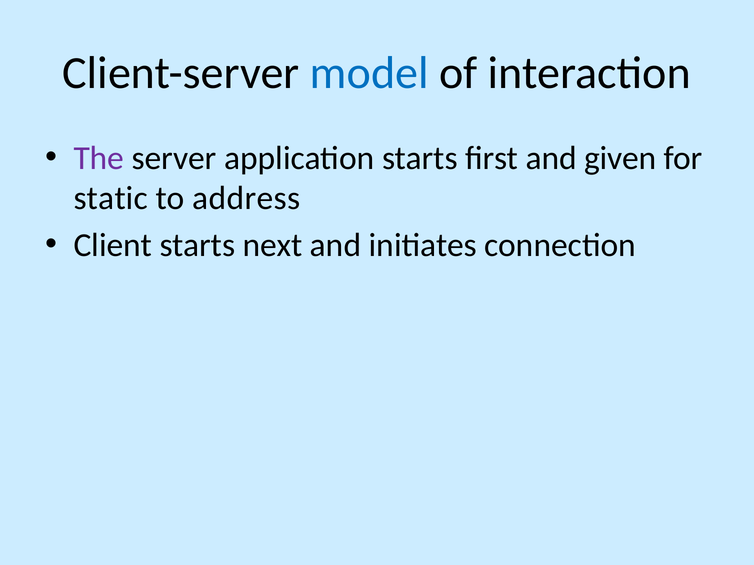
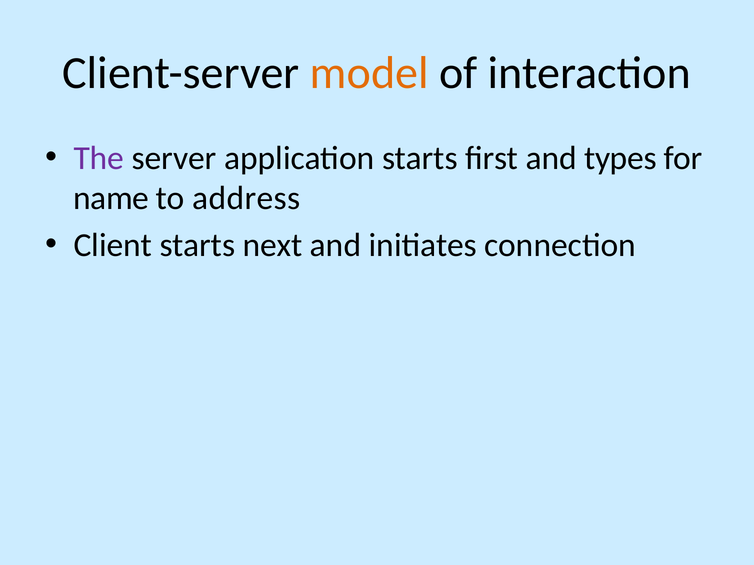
model colour: blue -> orange
given: given -> types
static: static -> name
